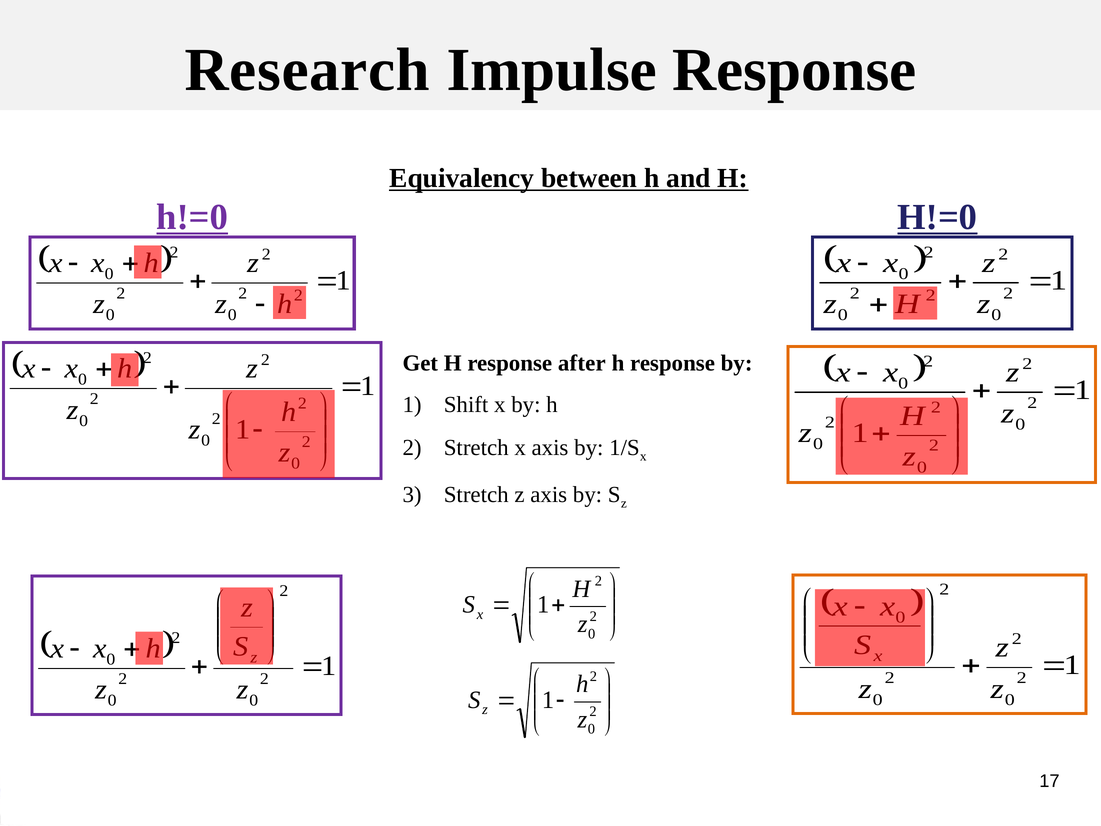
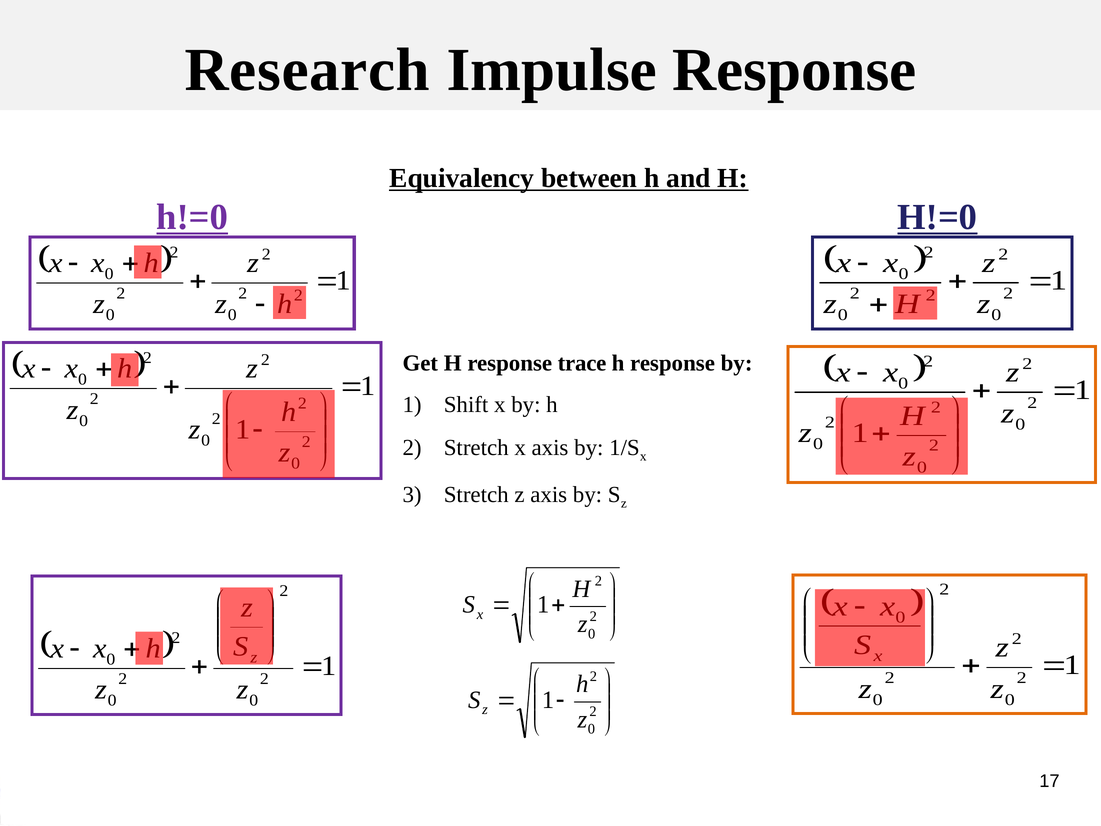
after: after -> trace
